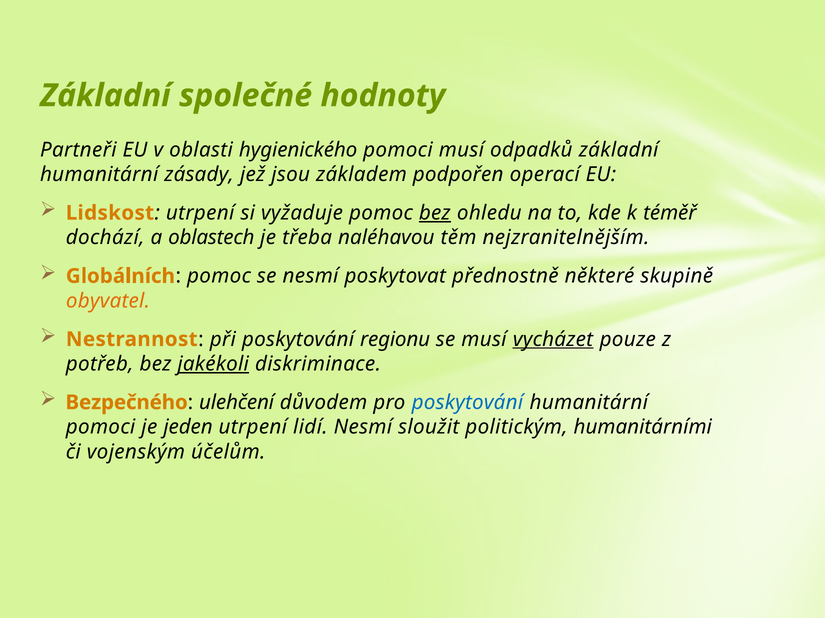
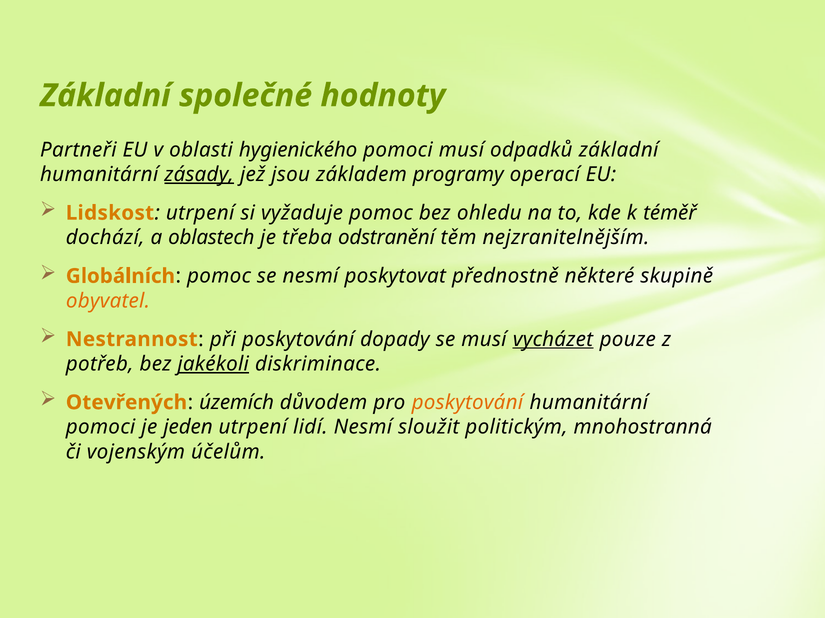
zásady underline: none -> present
podpořen: podpořen -> programy
bez at (435, 213) underline: present -> none
naléhavou: naléhavou -> odstranění
regionu: regionu -> dopady
Bezpečného: Bezpečného -> Otevřených
ulehčení: ulehčení -> územích
poskytování at (467, 403) colour: blue -> orange
humanitárními: humanitárními -> mnohostranná
